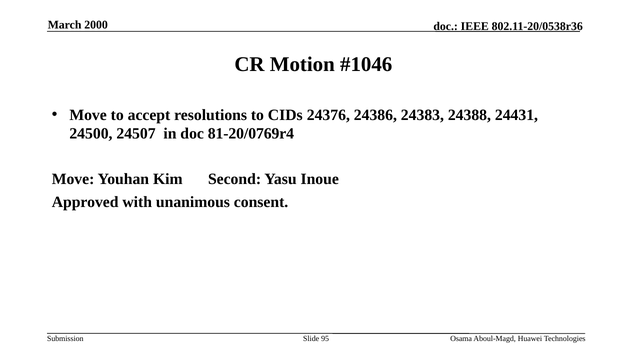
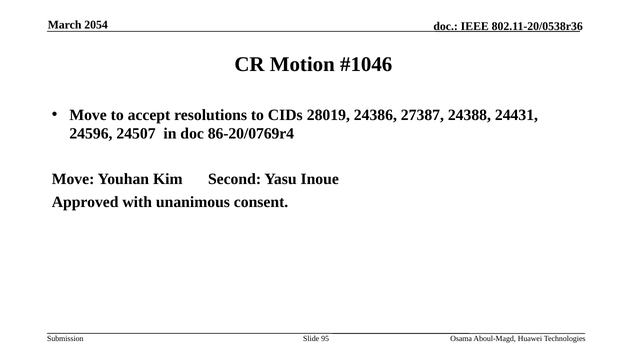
2000: 2000 -> 2054
24376: 24376 -> 28019
24383: 24383 -> 27387
24500: 24500 -> 24596
81-20/0769r4: 81-20/0769r4 -> 86-20/0769r4
